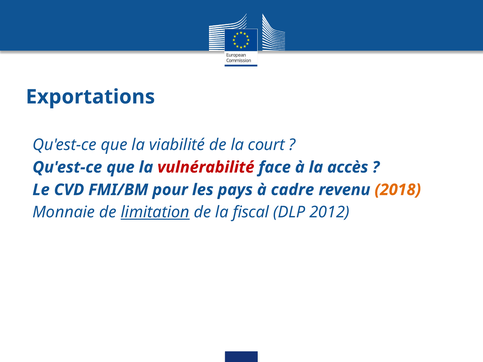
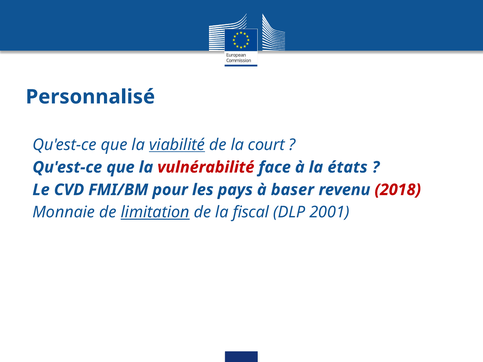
Exportations: Exportations -> Personnalisé
viabilité underline: none -> present
accès: accès -> états
cadre: cadre -> baser
2018 colour: orange -> red
2012: 2012 -> 2001
